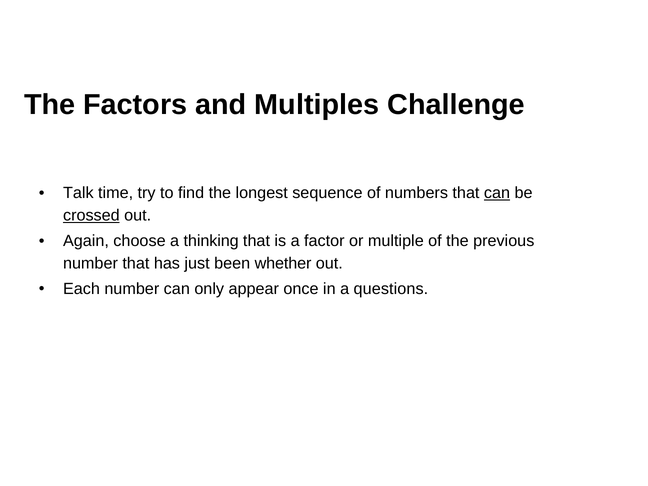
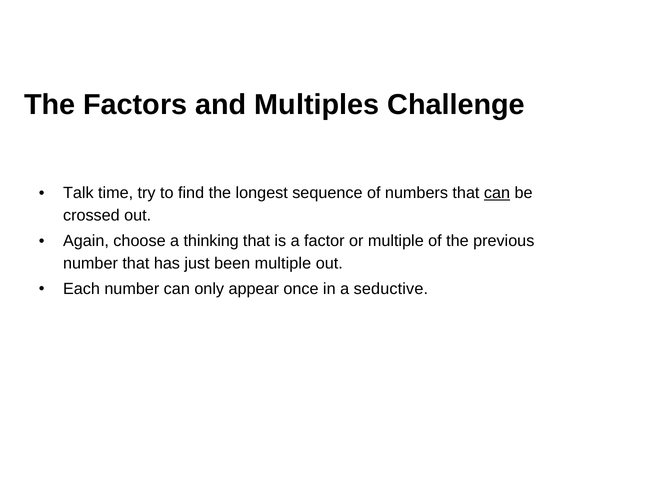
crossed underline: present -> none
been whether: whether -> multiple
questions: questions -> seductive
